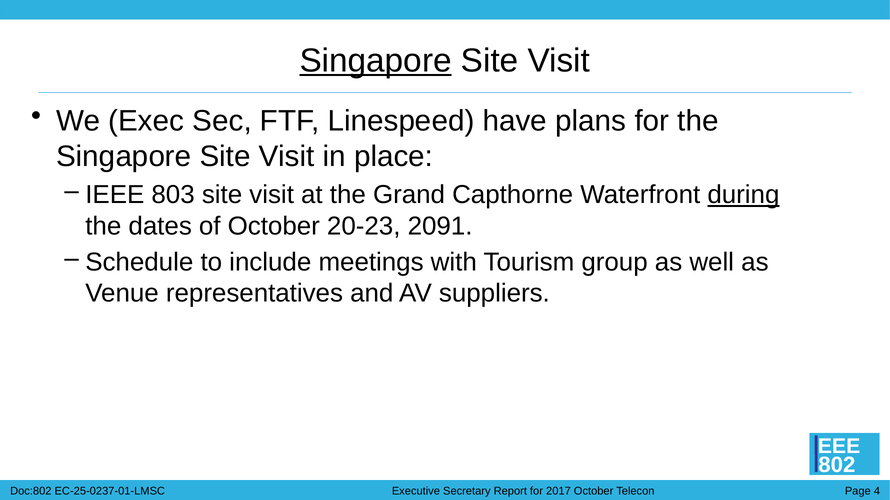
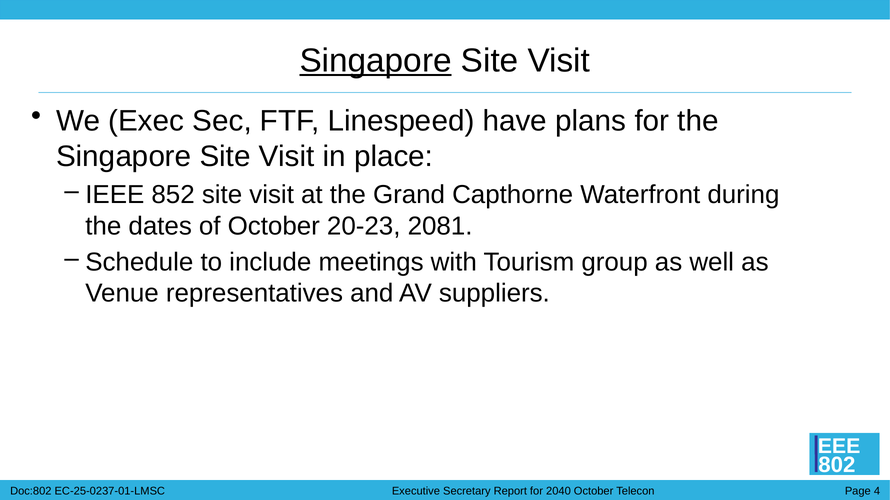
803: 803 -> 852
during underline: present -> none
2091: 2091 -> 2081
2017: 2017 -> 2040
